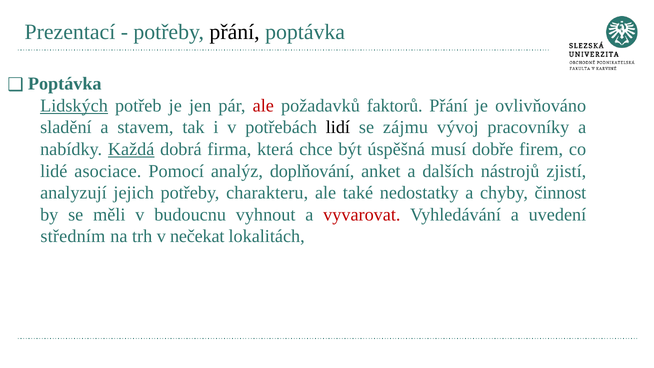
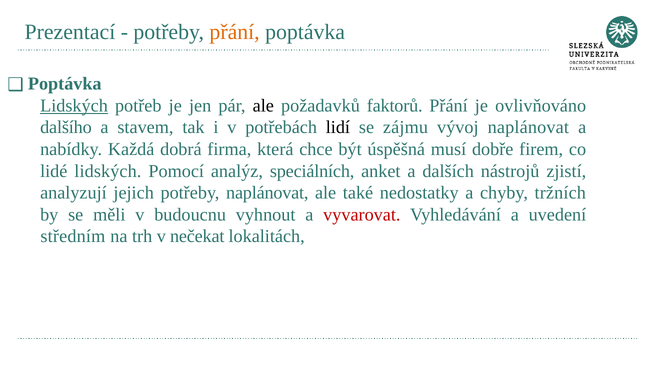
přání at (235, 32) colour: black -> orange
ale at (263, 106) colour: red -> black
sladění: sladění -> dalšího
vývoj pracovníky: pracovníky -> naplánovat
Každá underline: present -> none
lidé asociace: asociace -> lidských
doplňování: doplňování -> speciálních
potřeby charakteru: charakteru -> naplánovat
činnost: činnost -> tržních
